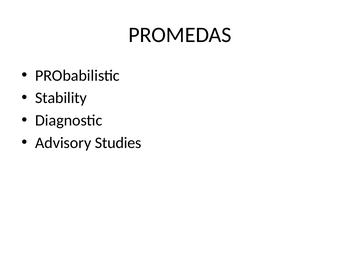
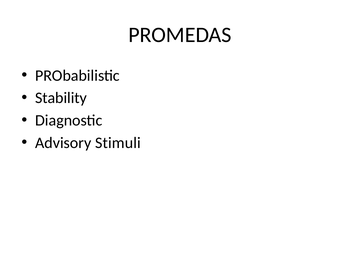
Studies: Studies -> Stimuli
